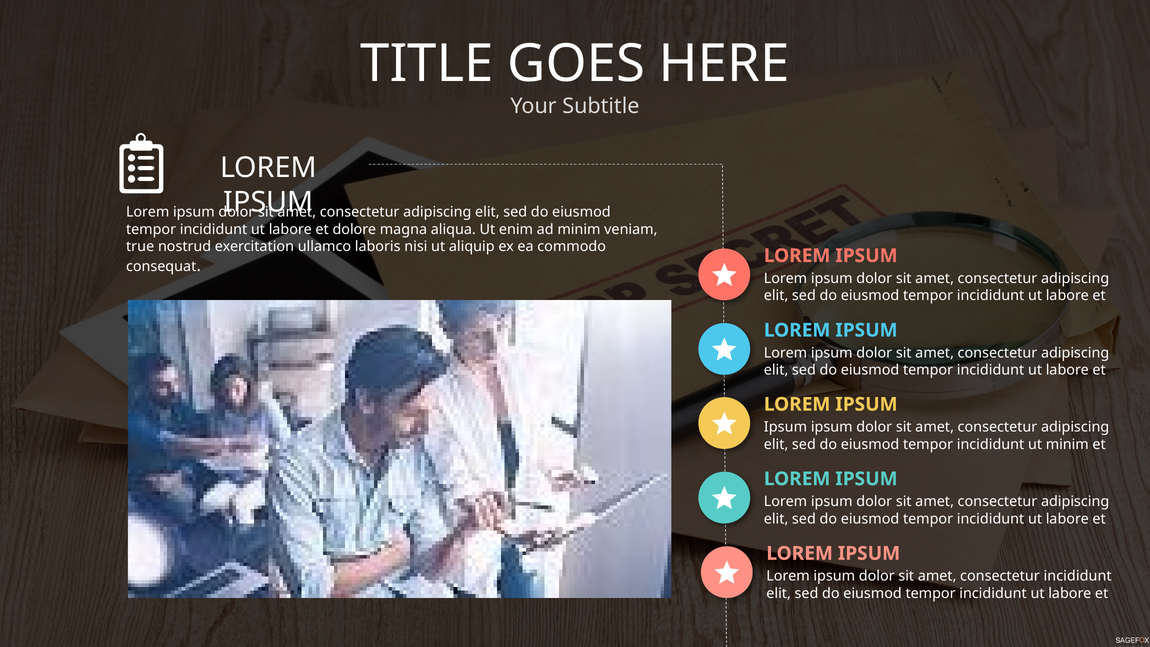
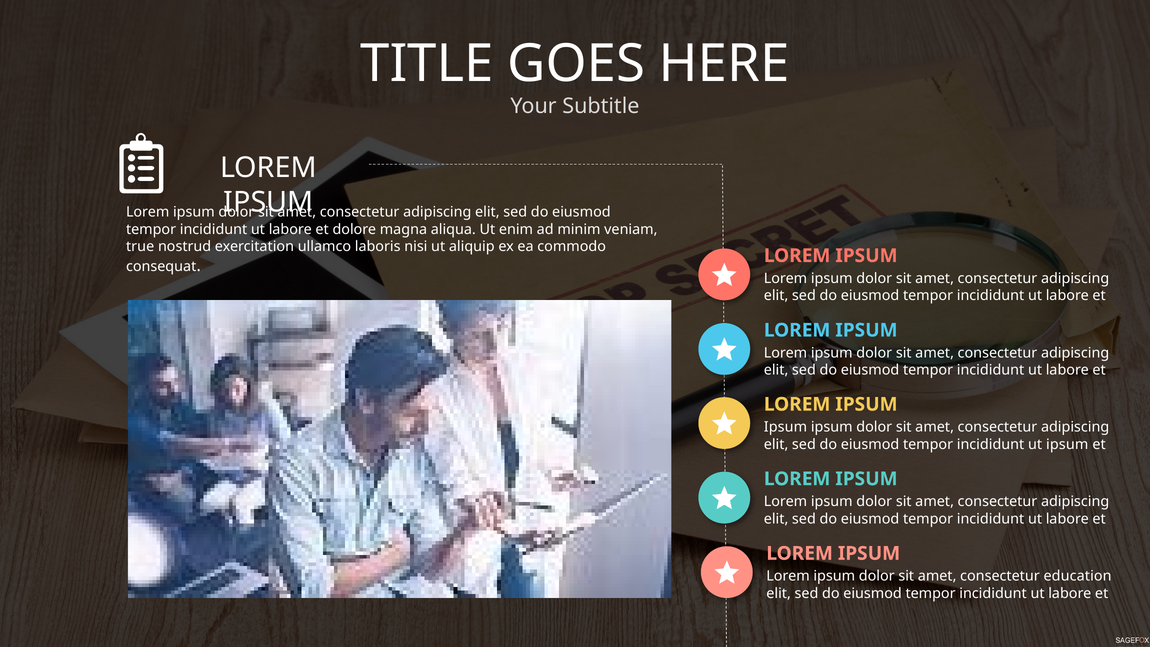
ut minim: minim -> ipsum
consectetur incididunt: incididunt -> education
